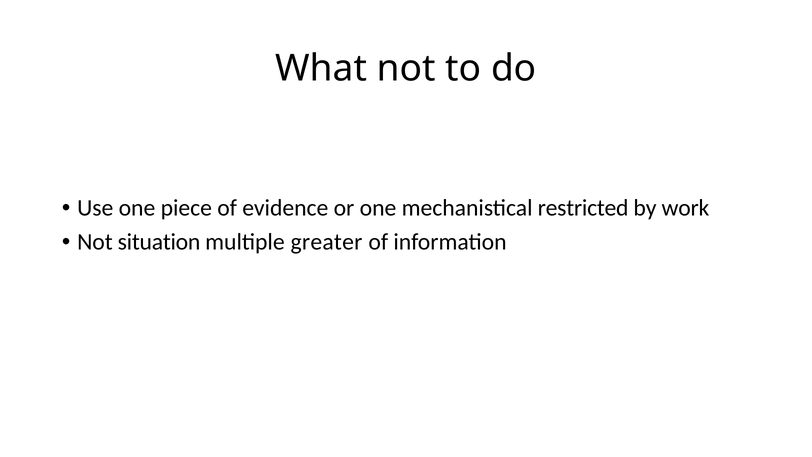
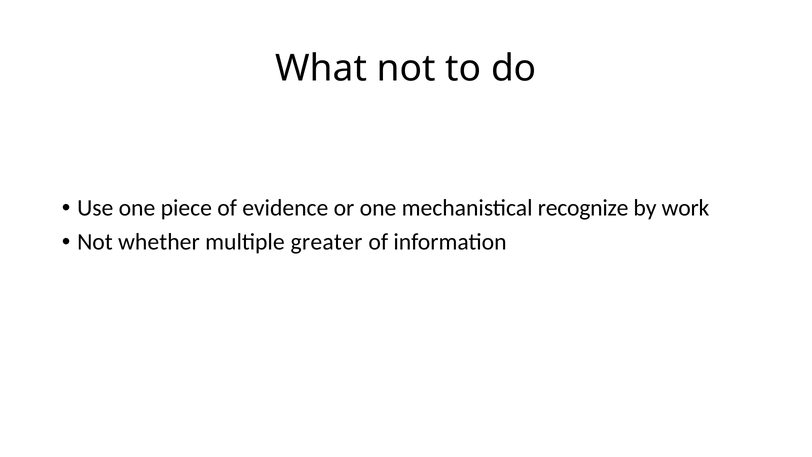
restricted: restricted -> recognize
situation: situation -> whether
